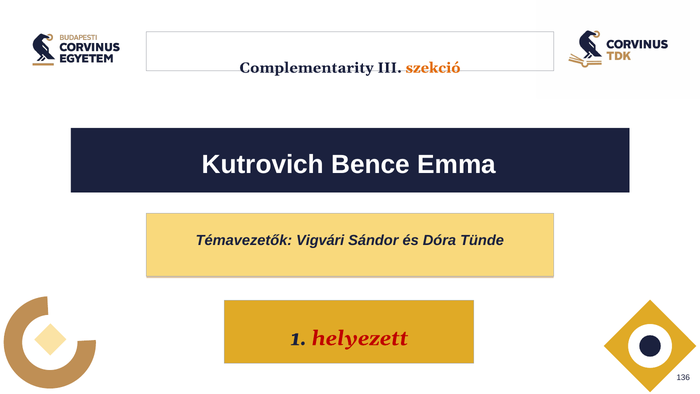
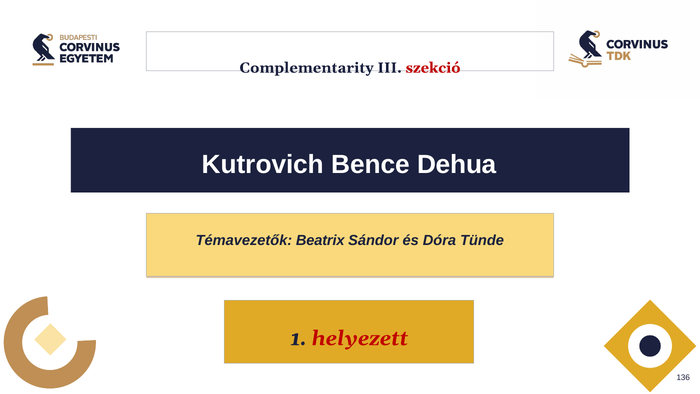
szekció colour: orange -> red
Emma: Emma -> Dehua
Vigvári: Vigvári -> Beatrix
